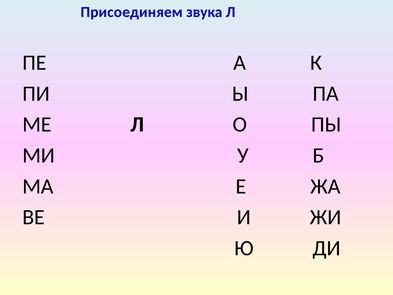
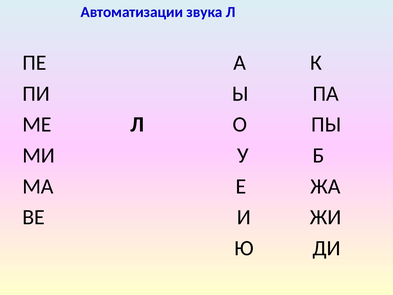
Присоединяем: Присоединяем -> Автоматизации
